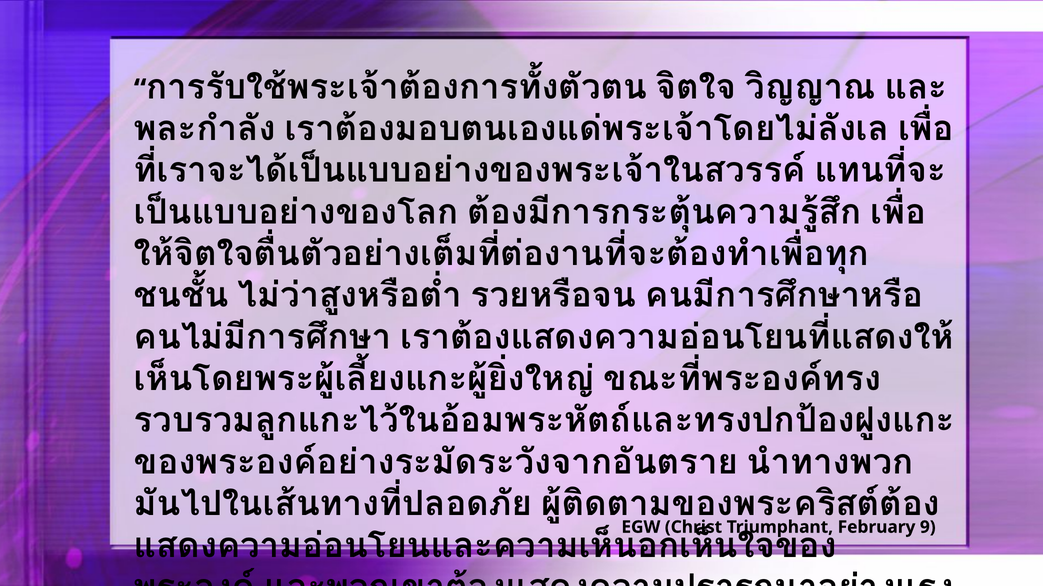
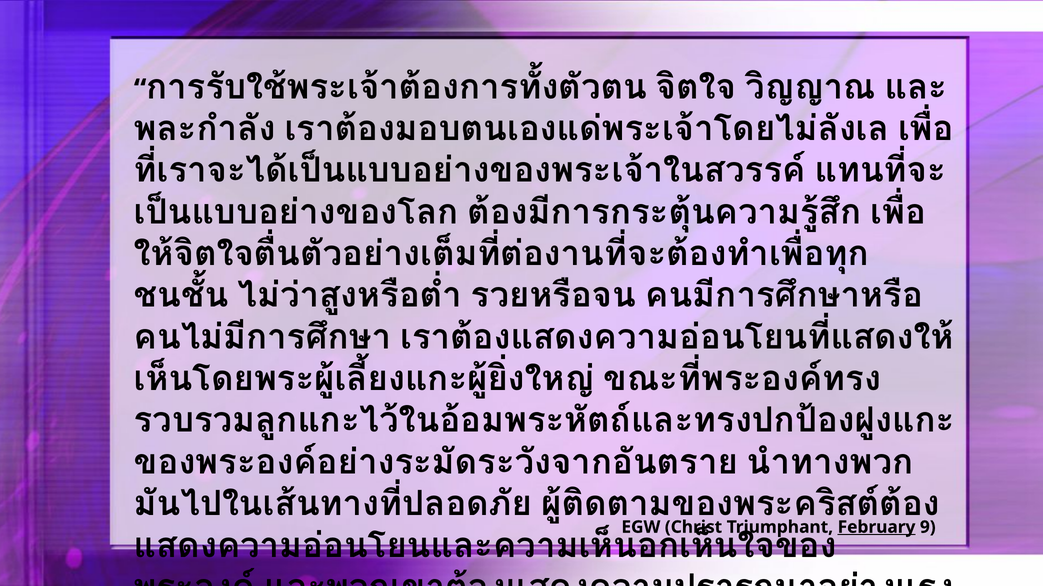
February underline: none -> present
